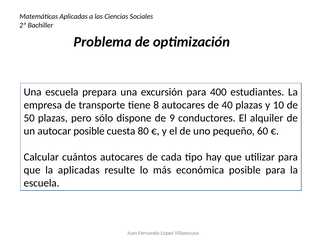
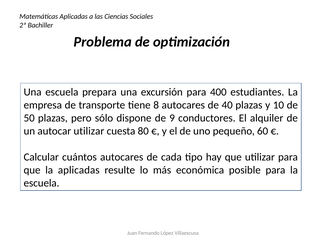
autocar posible: posible -> utilizar
